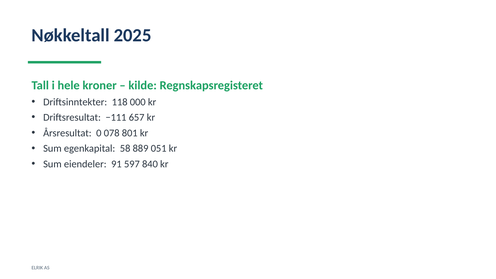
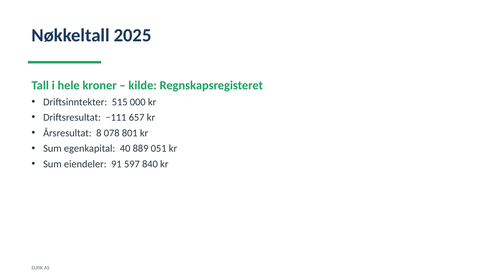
118: 118 -> 515
0: 0 -> 8
58: 58 -> 40
